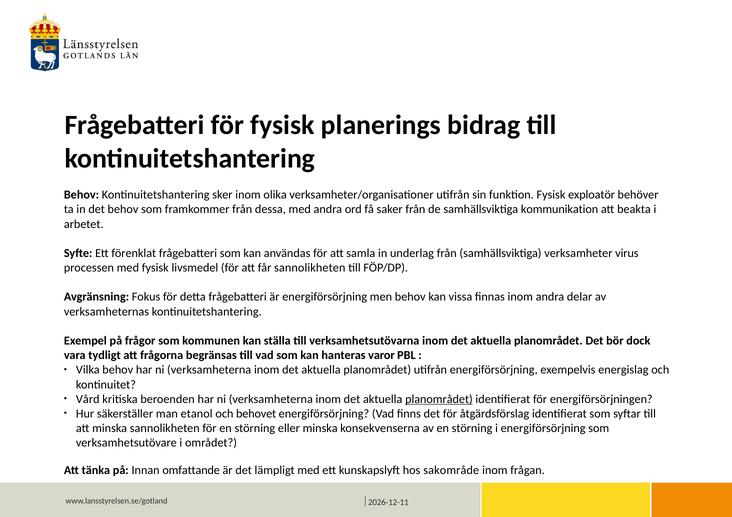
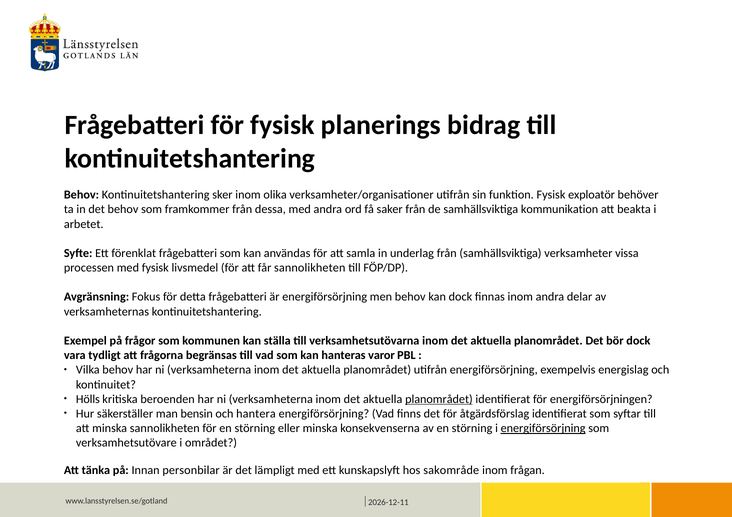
virus: virus -> vissa
kan vissa: vissa -> dock
Vård: Vård -> Hölls
etanol: etanol -> bensin
behovet: behovet -> hantera
energiförsörjning at (543, 429) underline: none -> present
omfattande: omfattande -> personbilar
